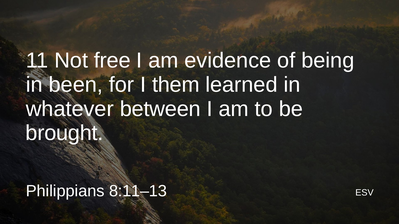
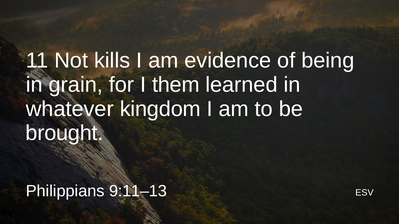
free: free -> kills
been: been -> grain
between: between -> kingdom
8:11–13: 8:11–13 -> 9:11–13
